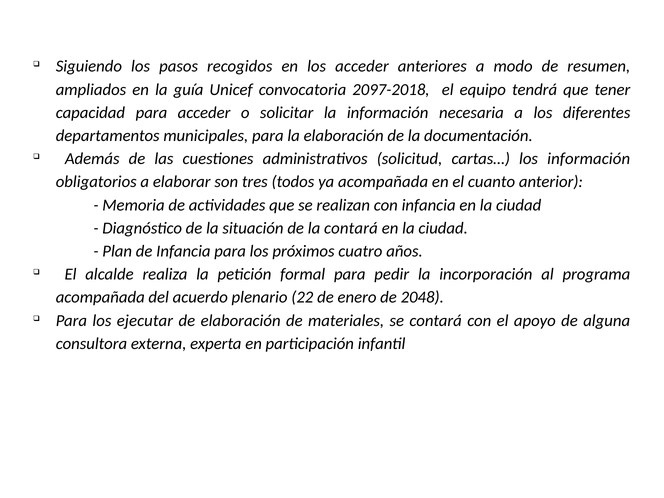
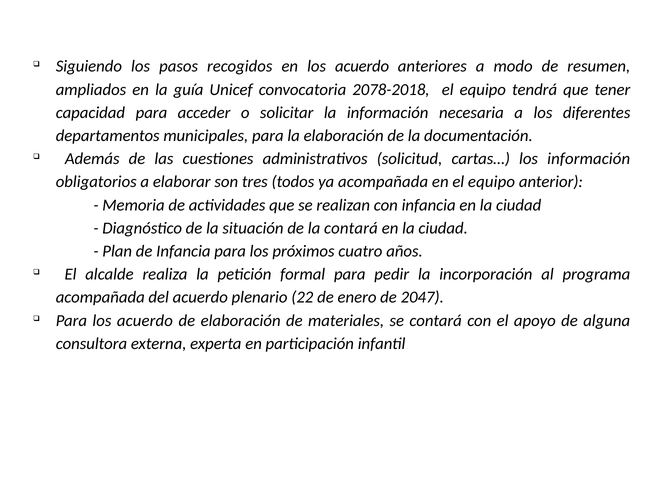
en los acceder: acceder -> acuerdo
2097-2018: 2097-2018 -> 2078-2018
en el cuanto: cuanto -> equipo
2048: 2048 -> 2047
Para los ejecutar: ejecutar -> acuerdo
